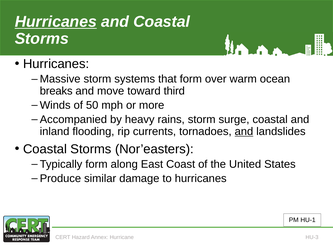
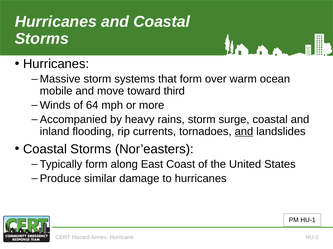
Hurricanes at (56, 22) underline: present -> none
breaks: breaks -> mobile
50: 50 -> 64
